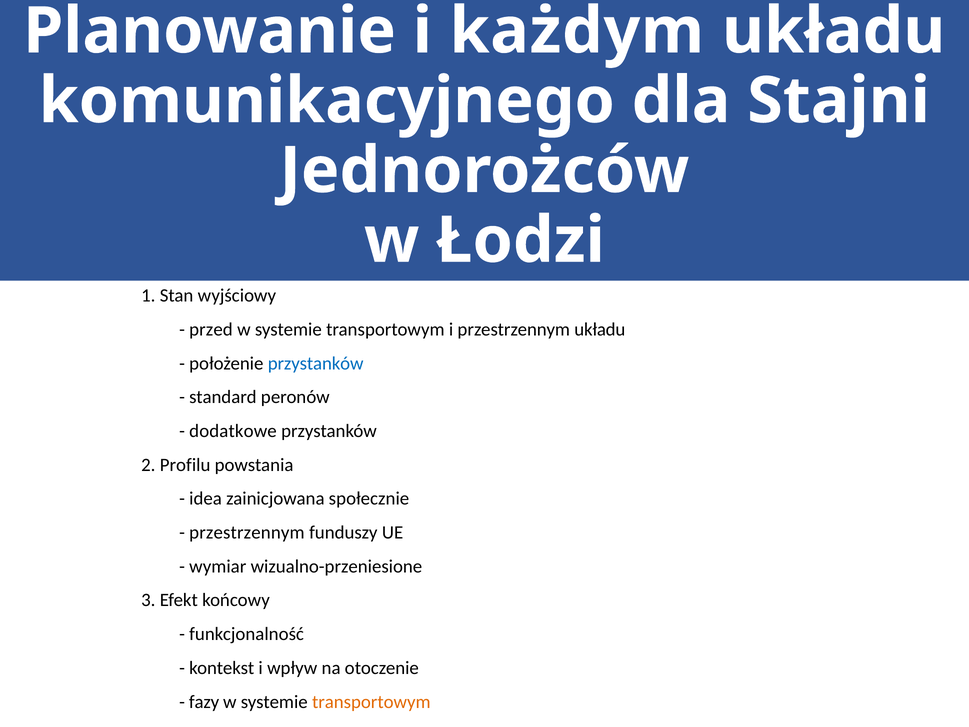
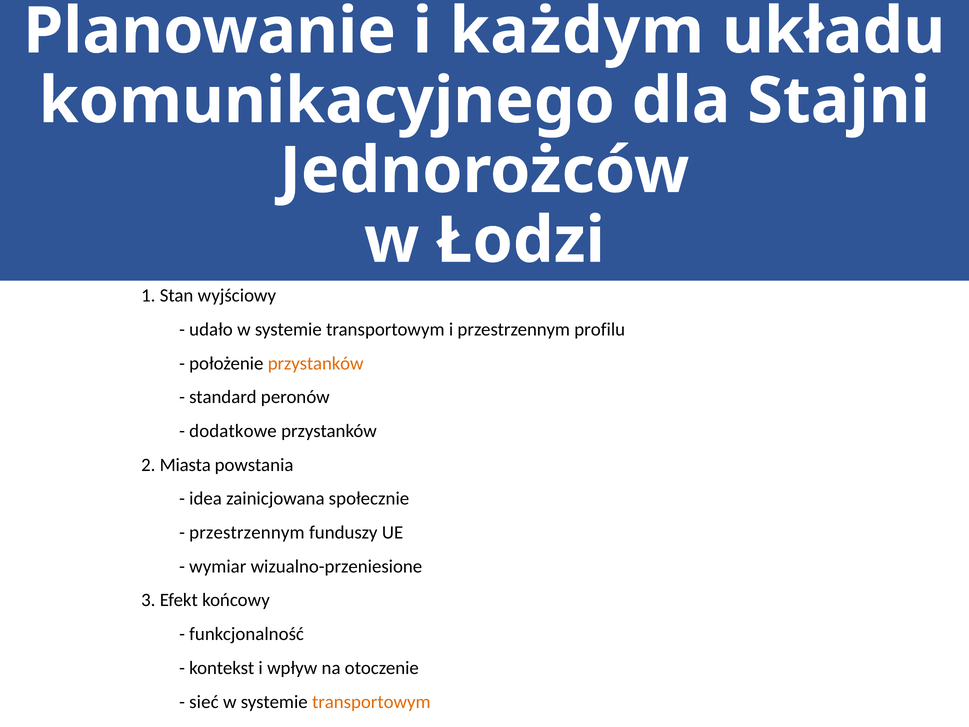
przed: przed -> udało
przestrzennym układu: układu -> profilu
przystanków at (316, 363) colour: blue -> orange
Profilu: Profilu -> Miasta
fazy: fazy -> sieć
